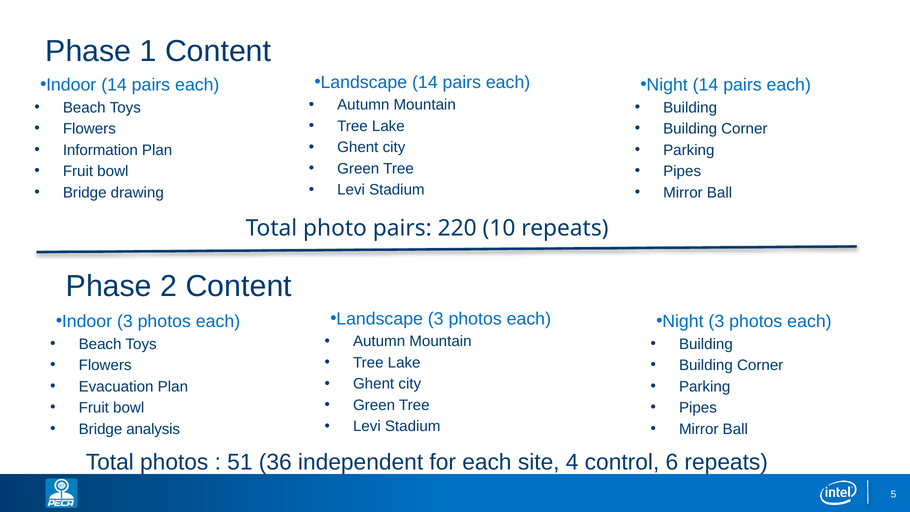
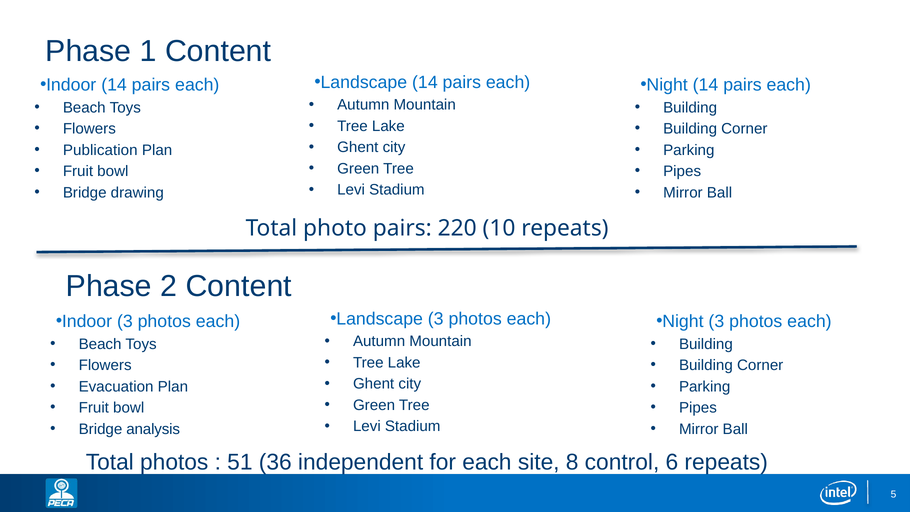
Information: Information -> Publication
4: 4 -> 8
